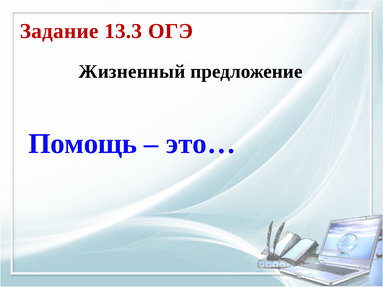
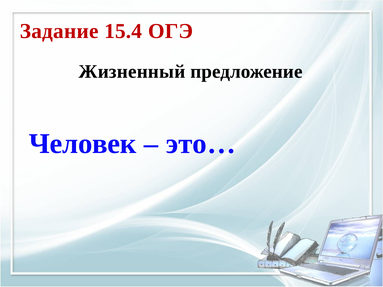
13.3: 13.3 -> 15.4
Помощь: Помощь -> Человек
